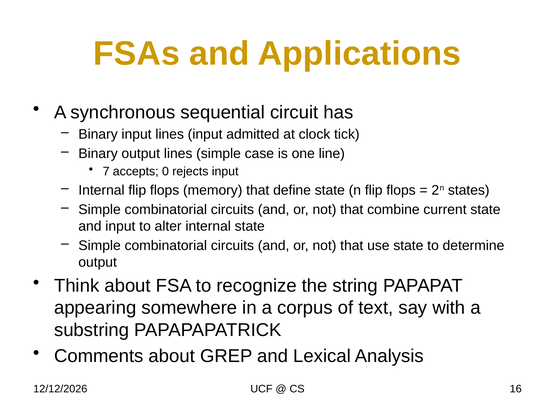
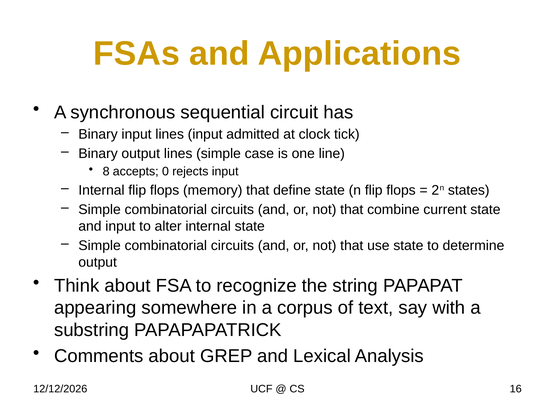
7: 7 -> 8
